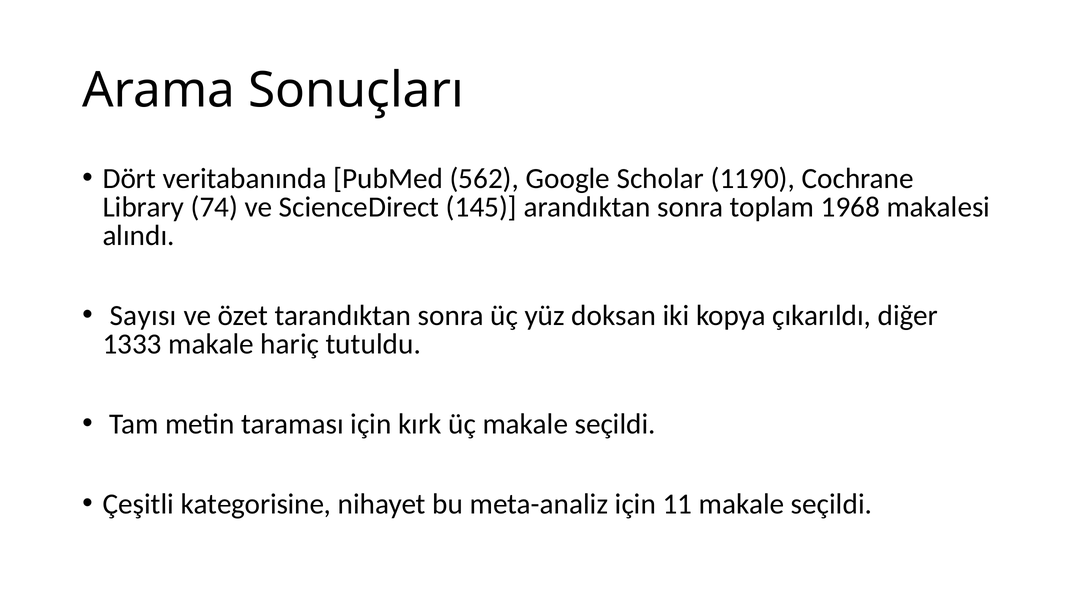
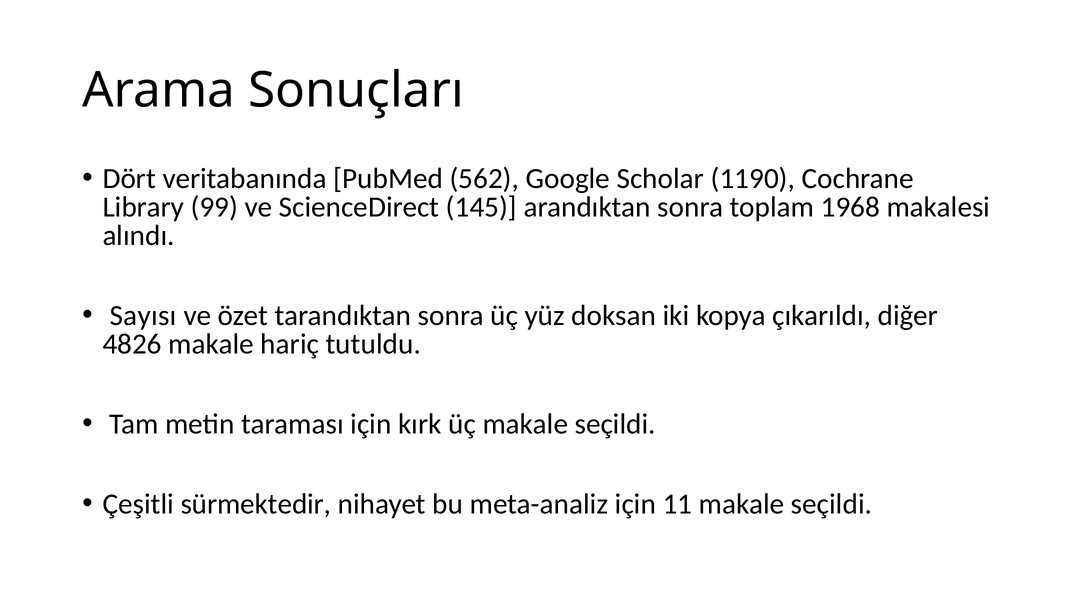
74: 74 -> 99
1333: 1333 -> 4826
kategorisine: kategorisine -> sürmektedir
